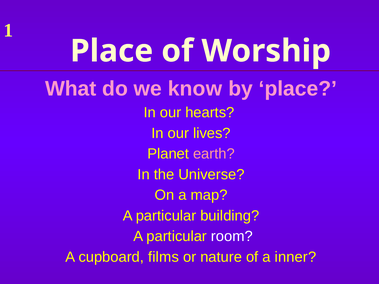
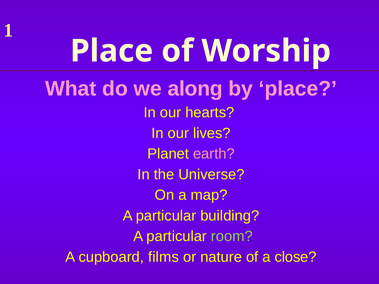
know: know -> along
room colour: white -> light green
inner: inner -> close
